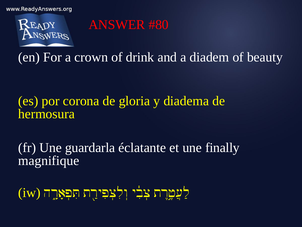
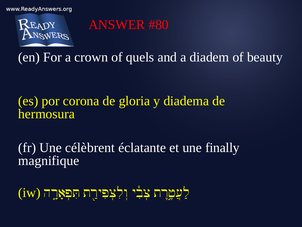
drink: drink -> quels
guardarla: guardarla -> célèbrent
